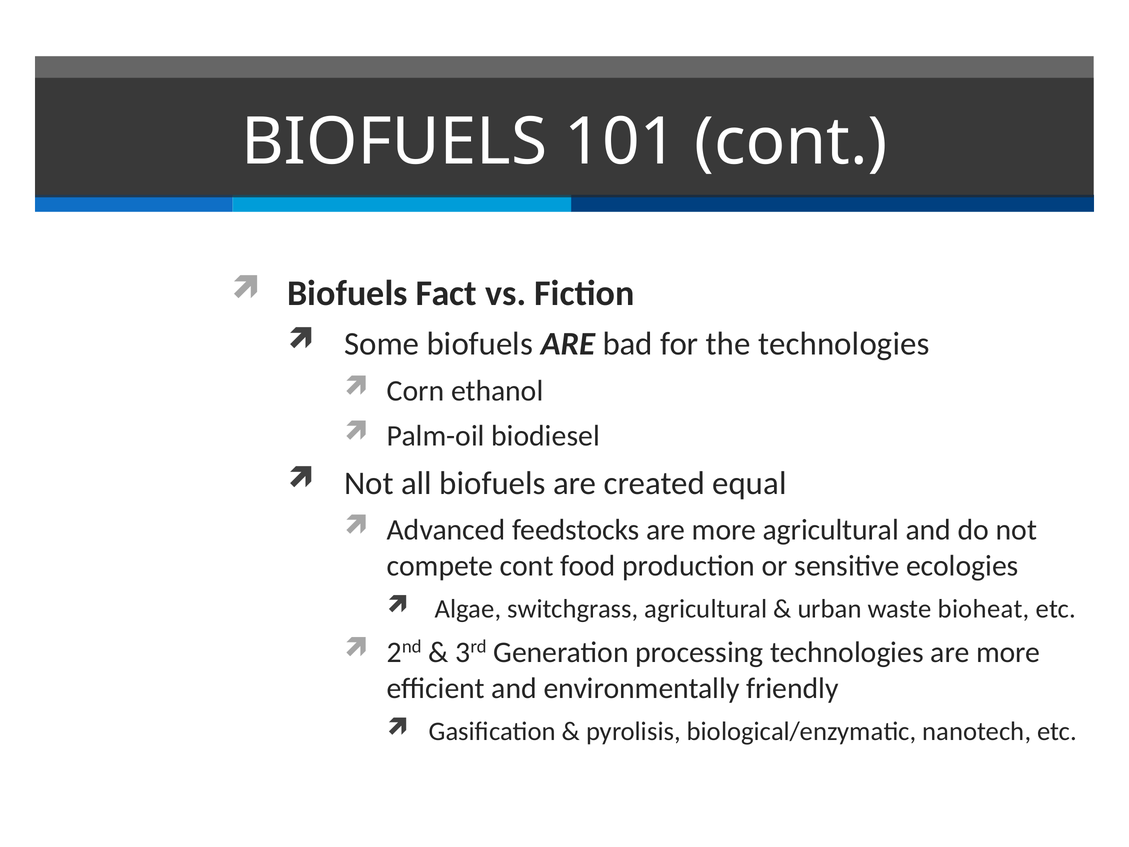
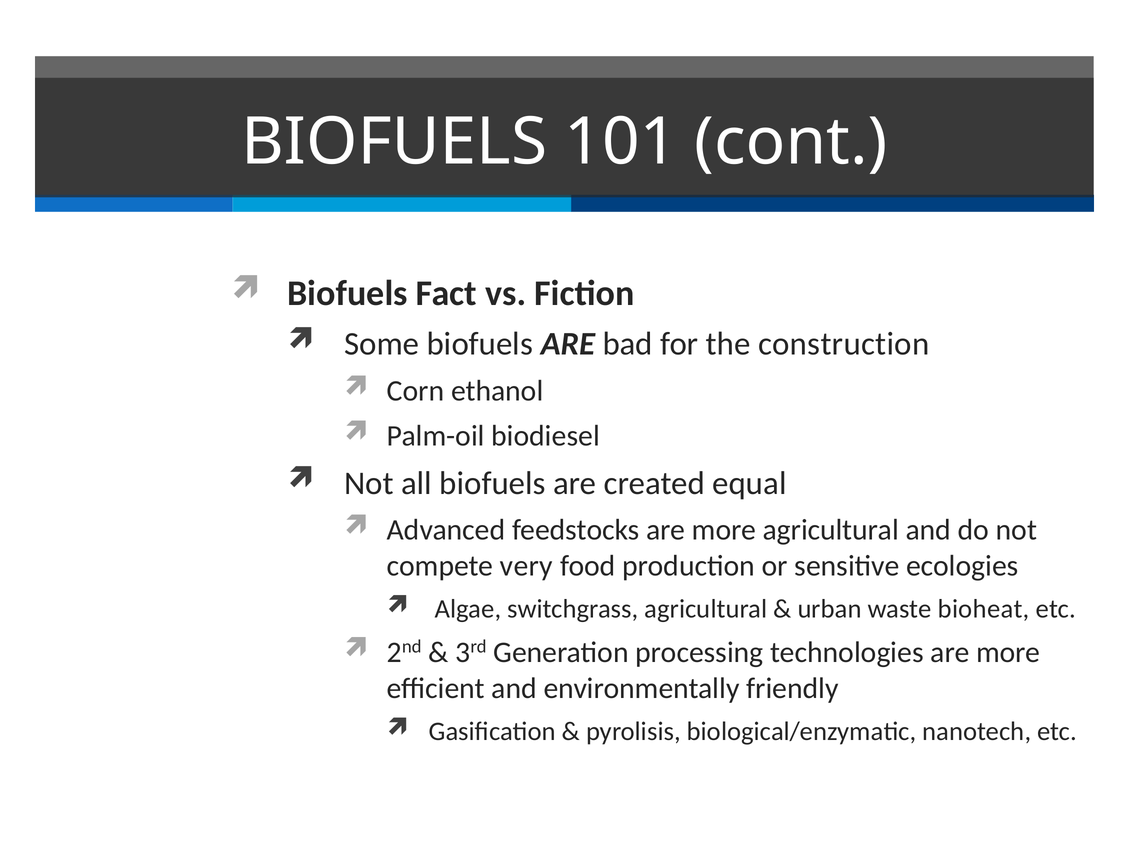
the technologies: technologies -> construction
compete cont: cont -> very
